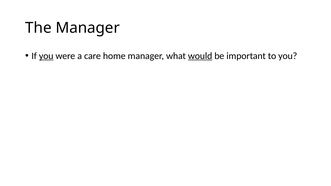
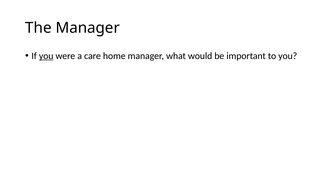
would underline: present -> none
